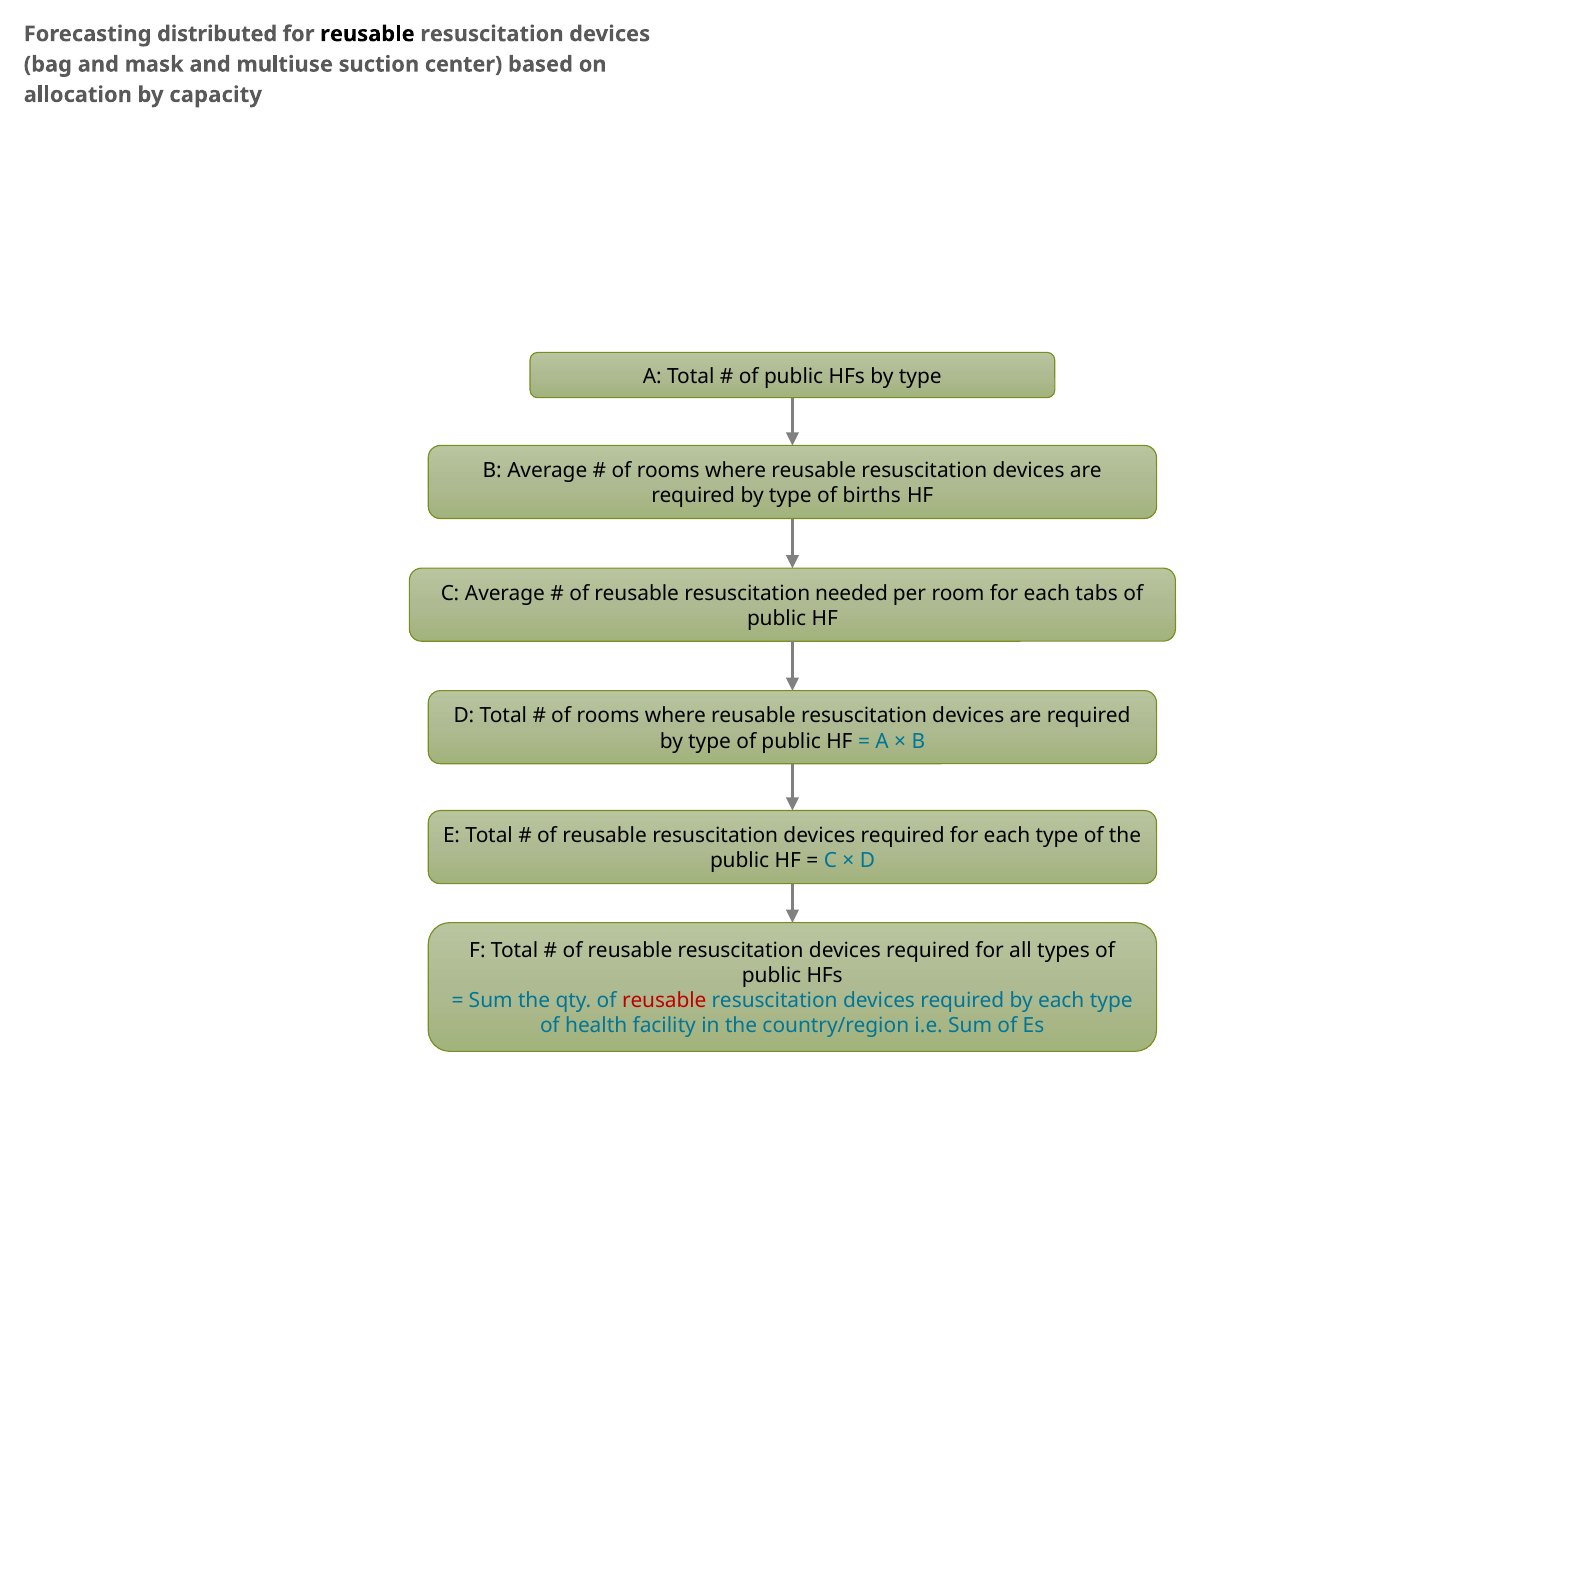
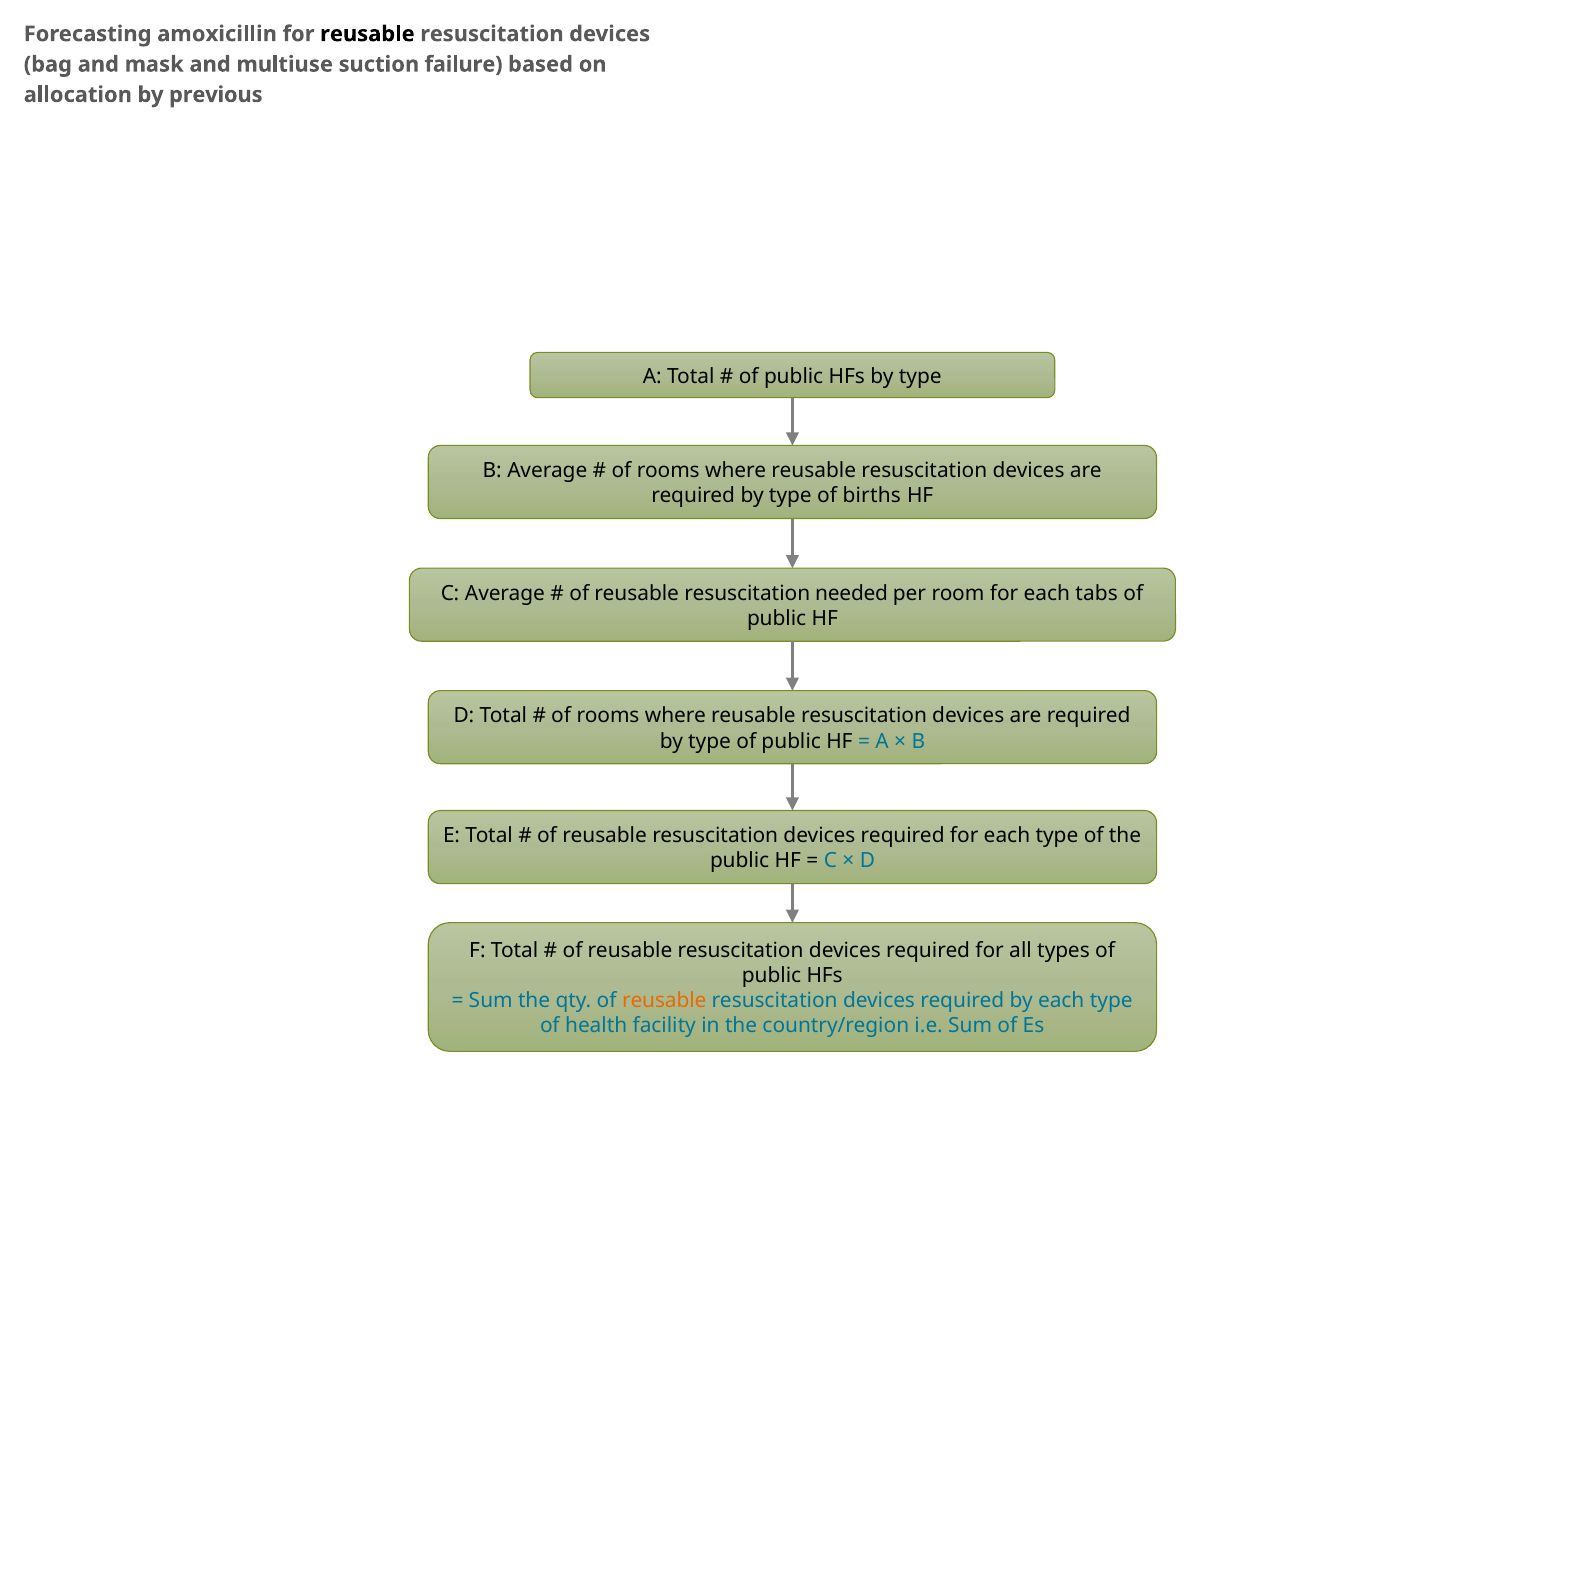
distributed: distributed -> amoxicillin
center: center -> failure
capacity: capacity -> previous
reusable at (664, 1001) colour: red -> orange
